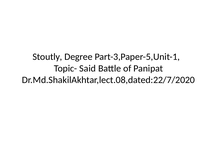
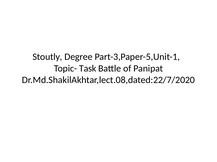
Said: Said -> Task
